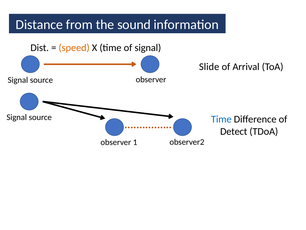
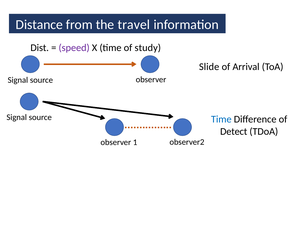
sound: sound -> travel
speed colour: orange -> purple
of signal: signal -> study
